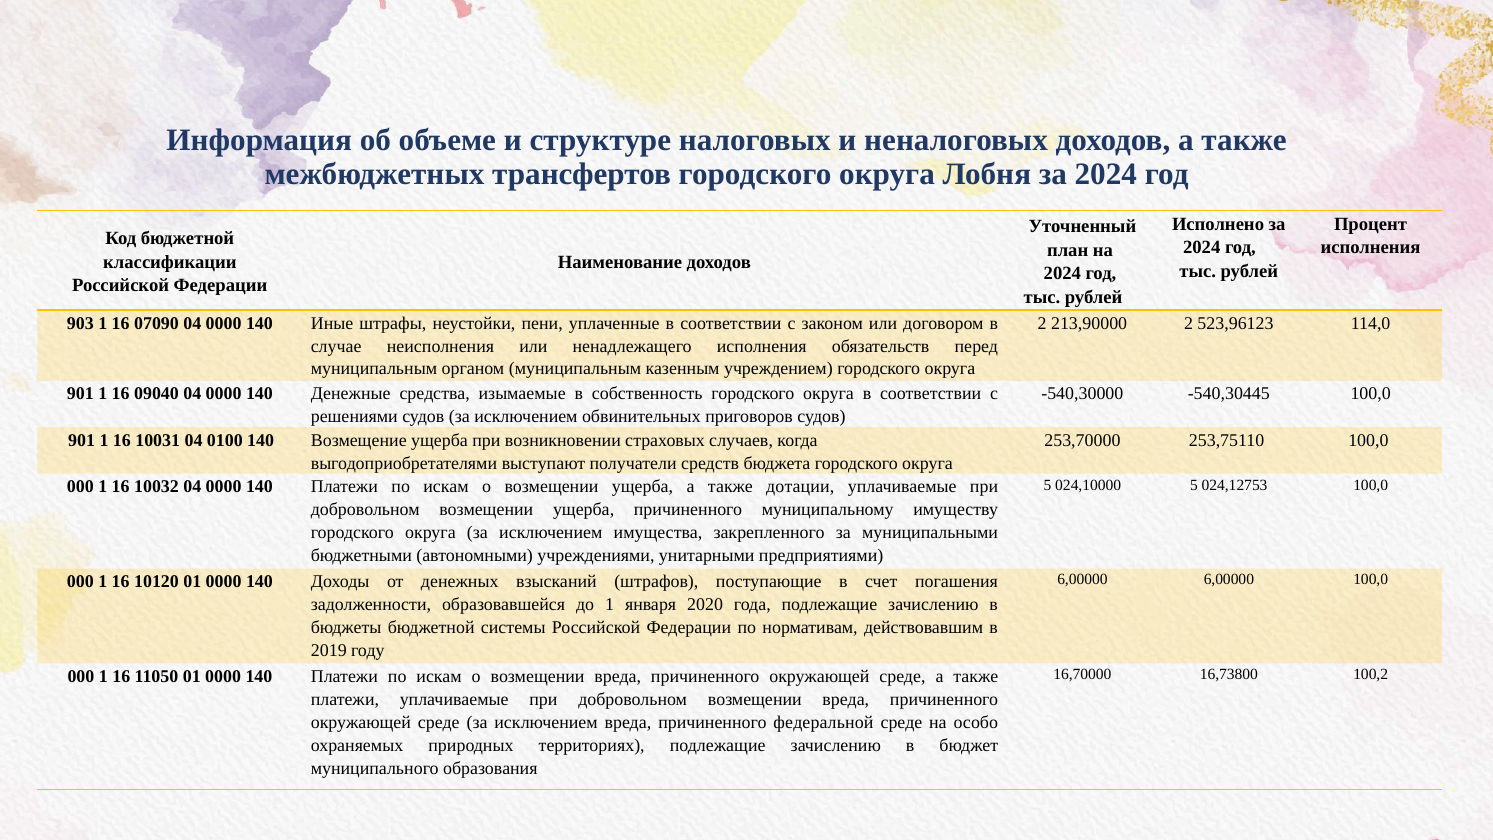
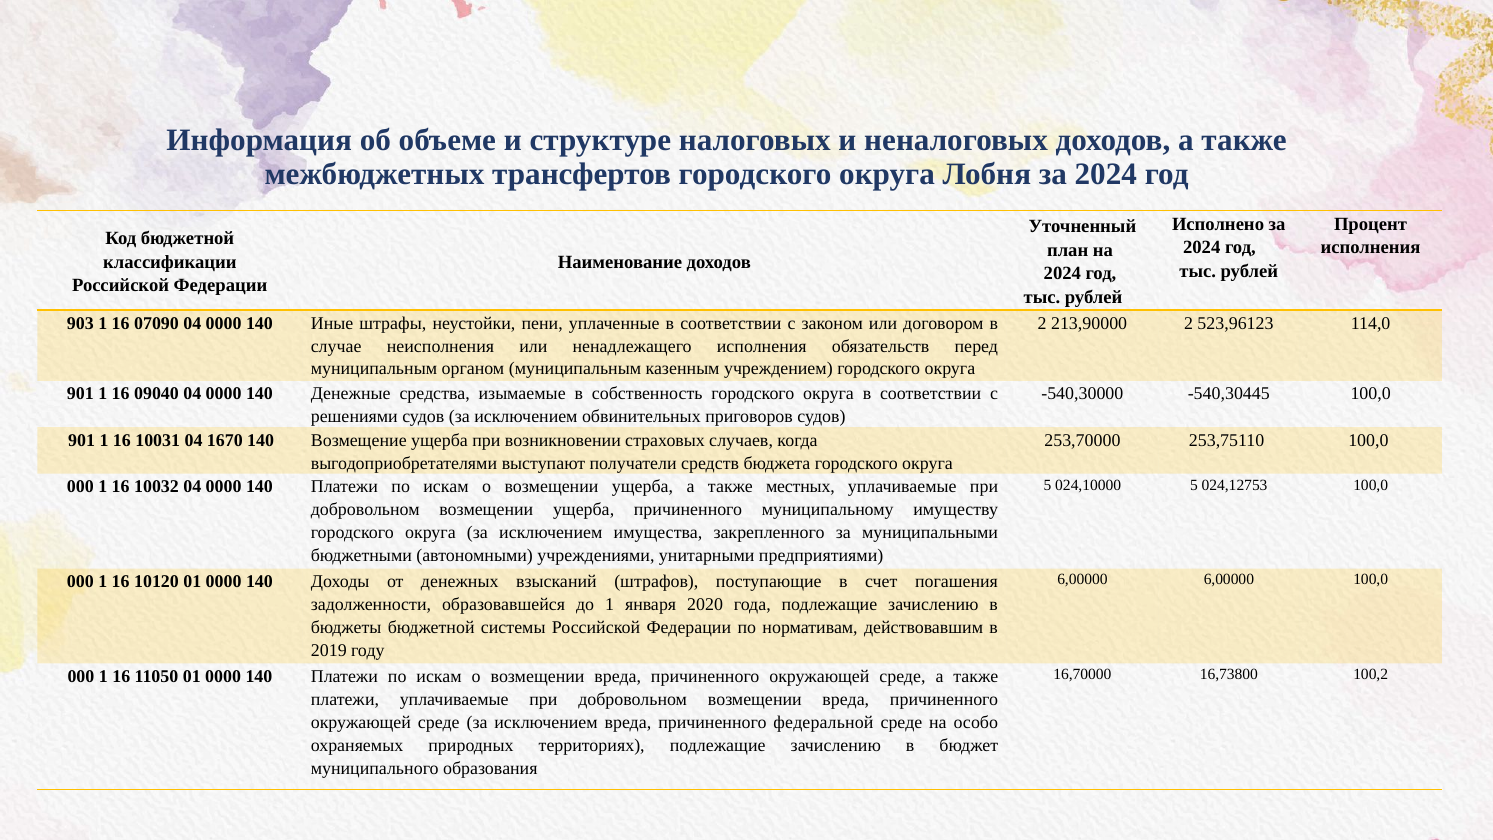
0100: 0100 -> 1670
дотации: дотации -> местных
